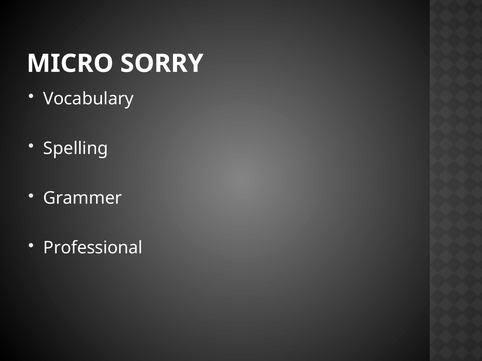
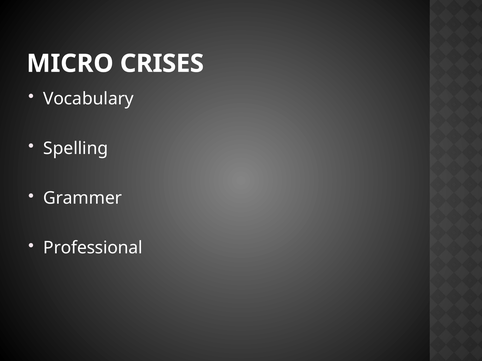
SORRY: SORRY -> CRISES
